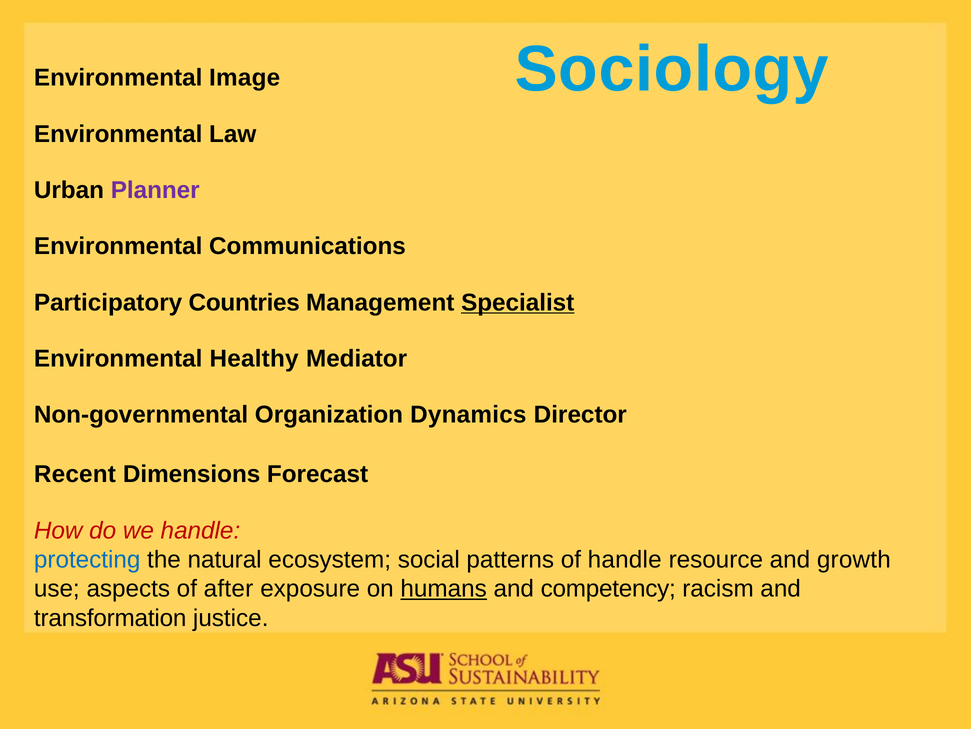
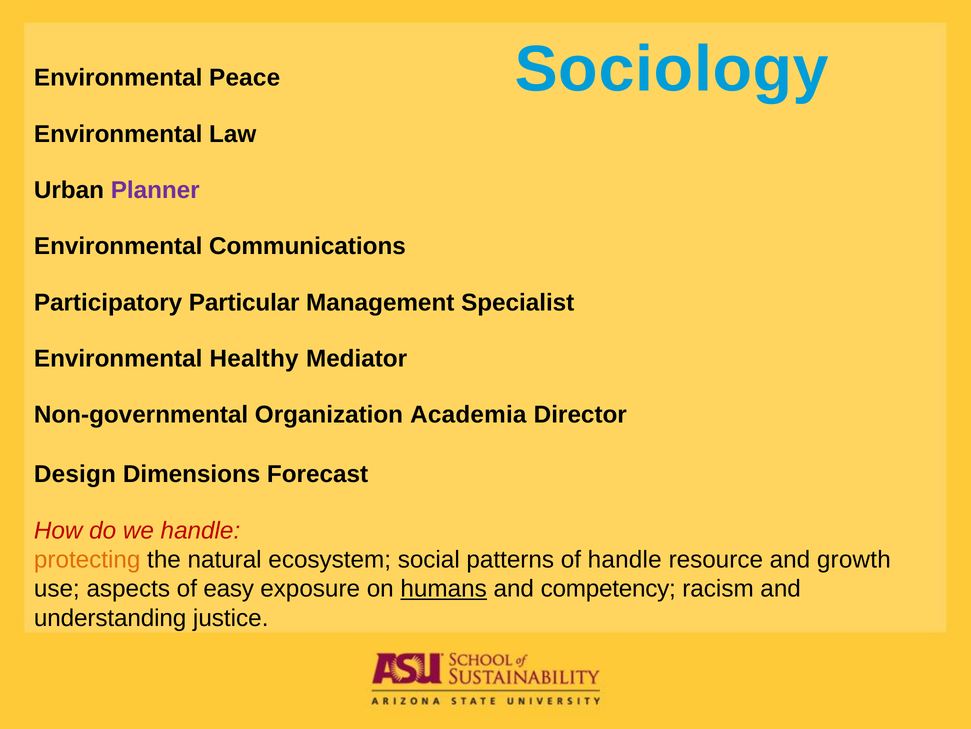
Image: Image -> Peace
Countries: Countries -> Particular
Specialist underline: present -> none
Dynamics: Dynamics -> Academia
Recent: Recent -> Design
protecting colour: blue -> orange
after: after -> easy
transformation: transformation -> understanding
